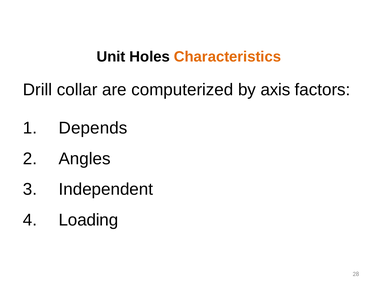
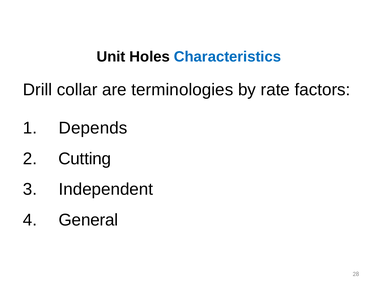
Characteristics colour: orange -> blue
computerized: computerized -> terminologies
axis: axis -> rate
Angles: Angles -> Cutting
Loading: Loading -> General
